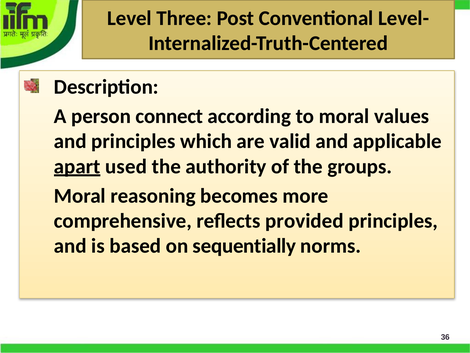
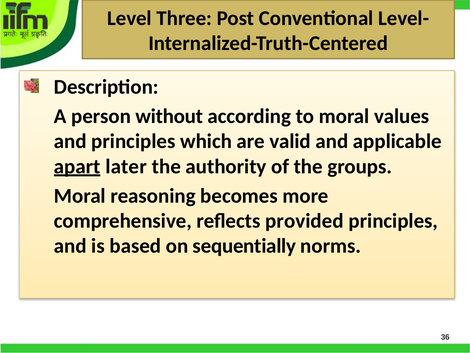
connect: connect -> without
used: used -> later
